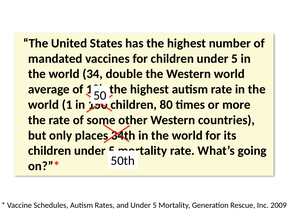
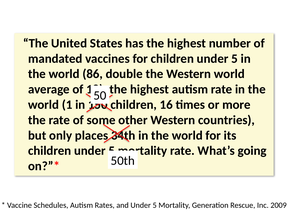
34: 34 -> 86
80: 80 -> 16
